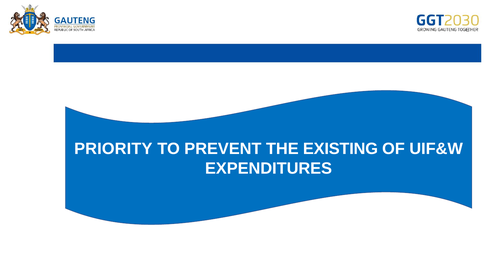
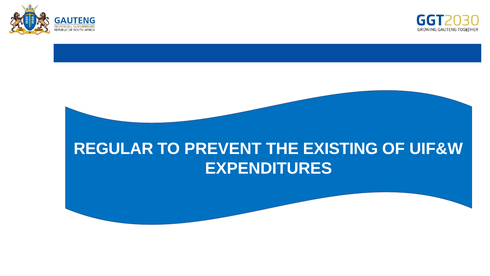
PRIORITY: PRIORITY -> REGULAR
